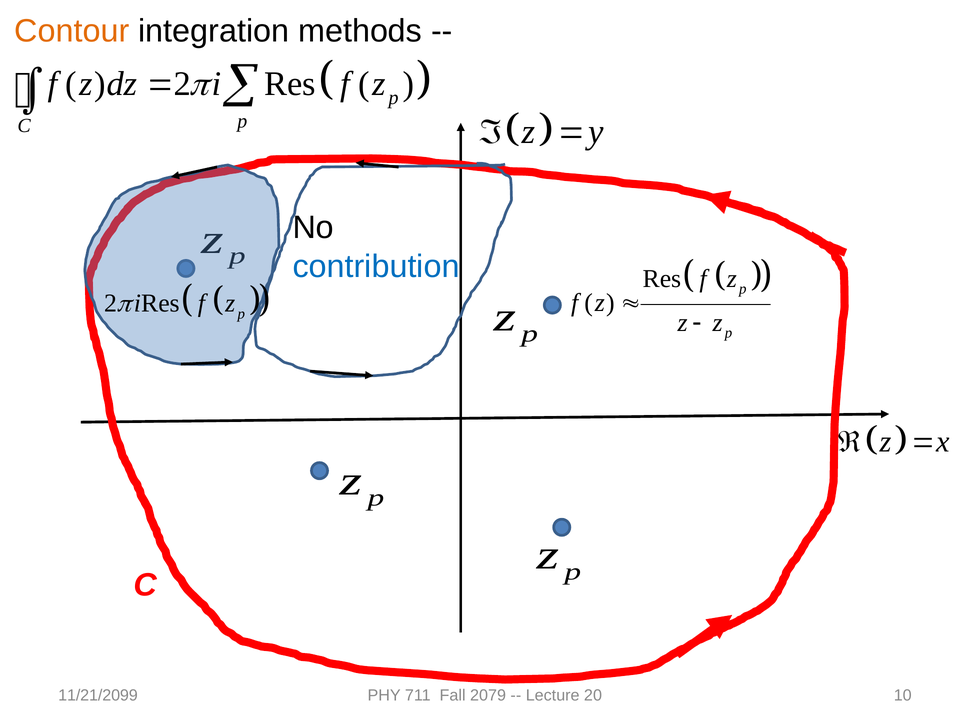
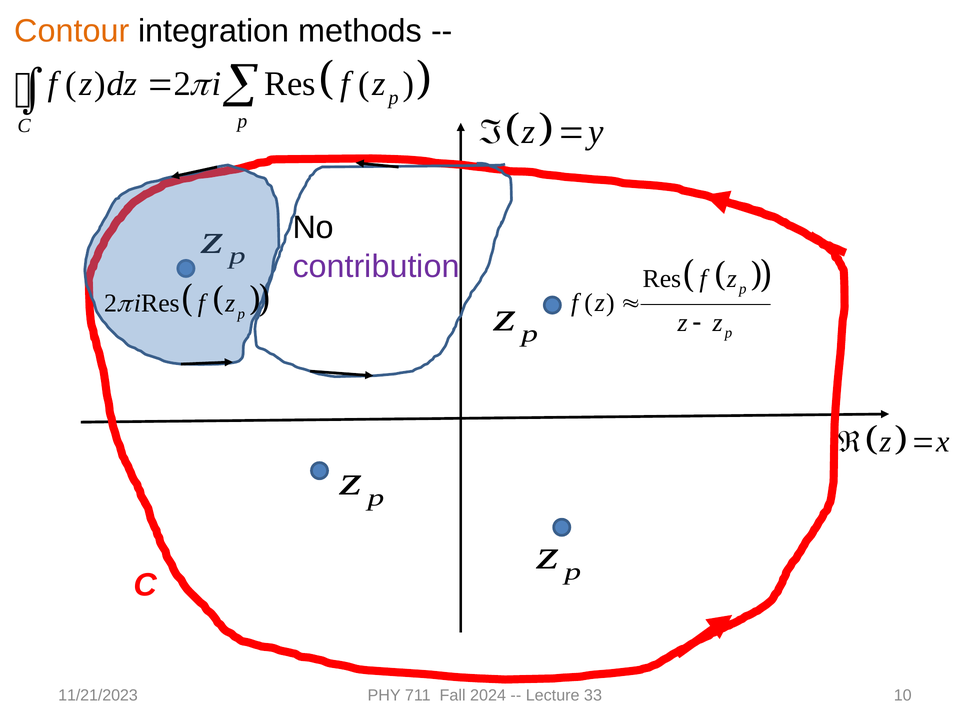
contribution colour: blue -> purple
11/21/2099: 11/21/2099 -> 11/21/2023
2079: 2079 -> 2024
20: 20 -> 33
